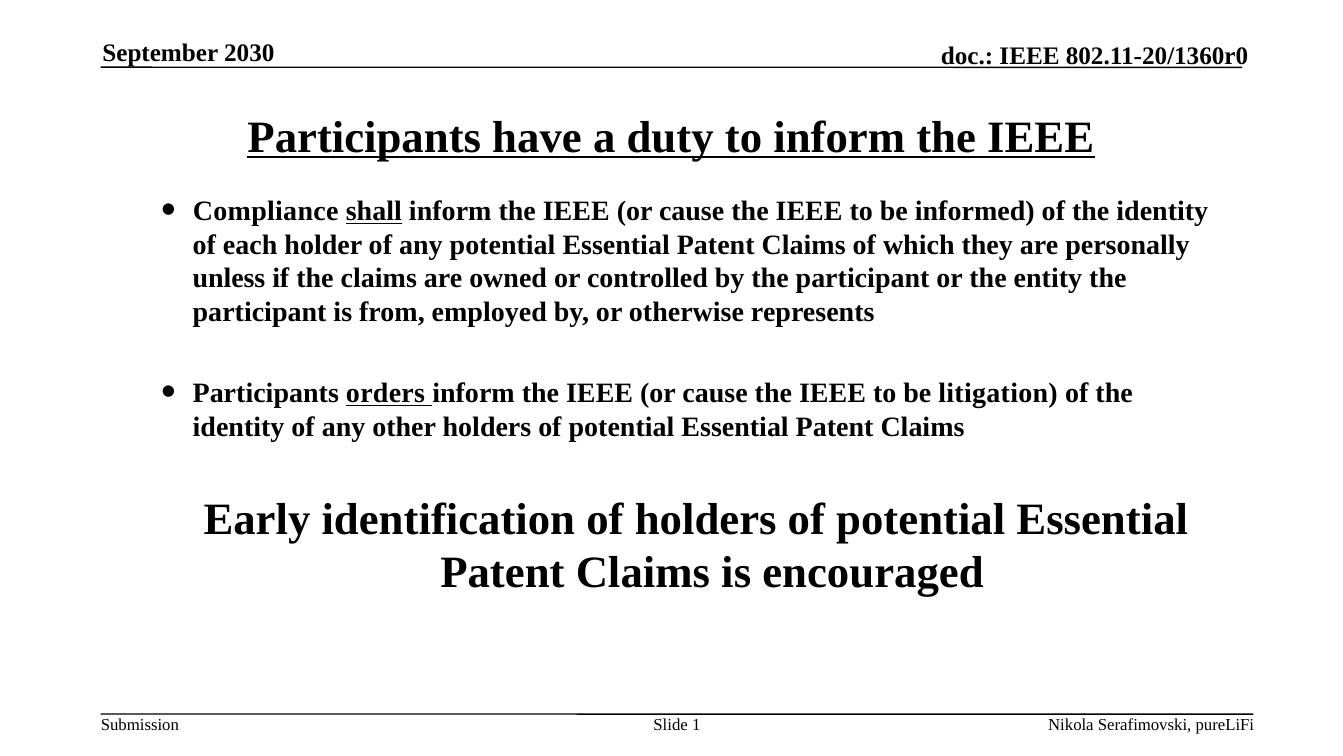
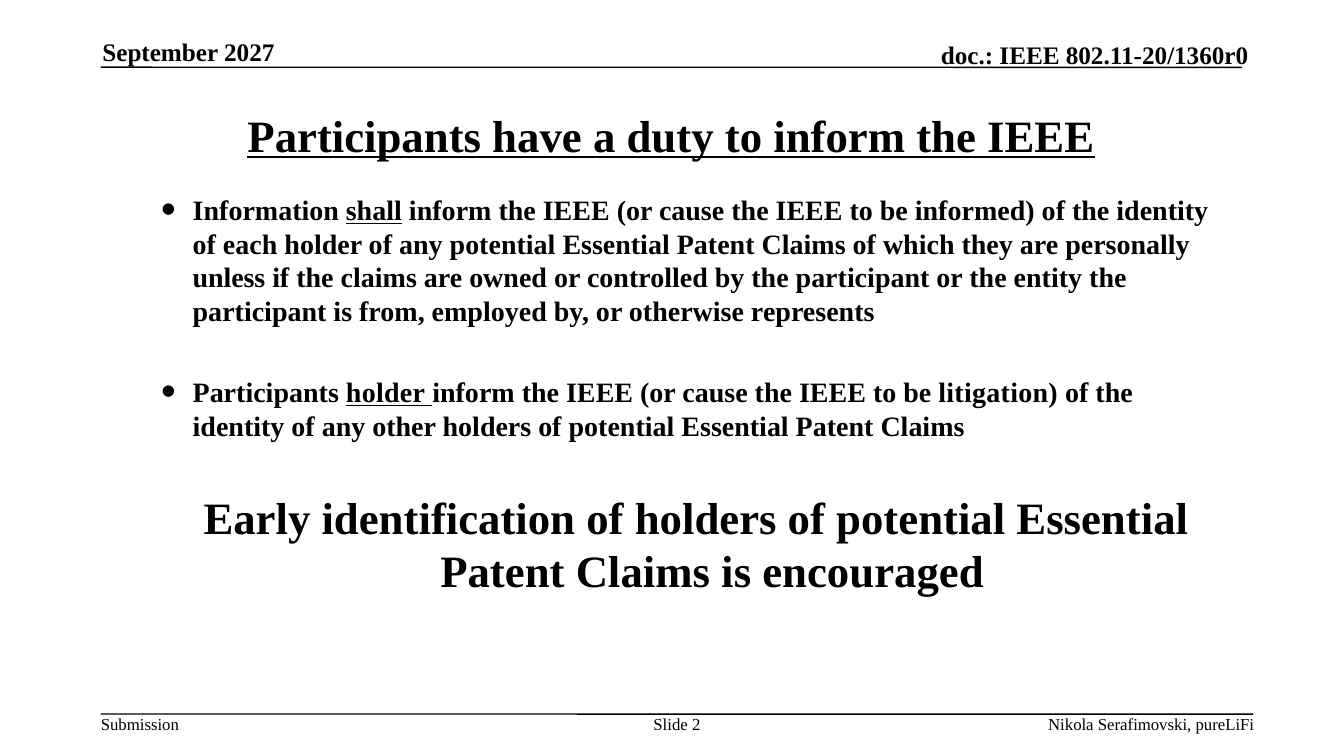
2030: 2030 -> 2027
Compliance: Compliance -> Information
Participants orders: orders -> holder
1: 1 -> 2
